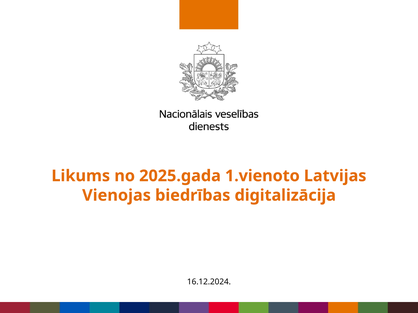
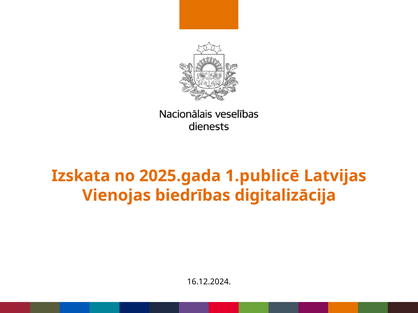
Likums: Likums -> Izskata
1.vienoto: 1.vienoto -> 1.publicē
